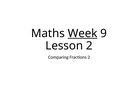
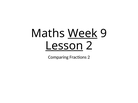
Lesson underline: none -> present
